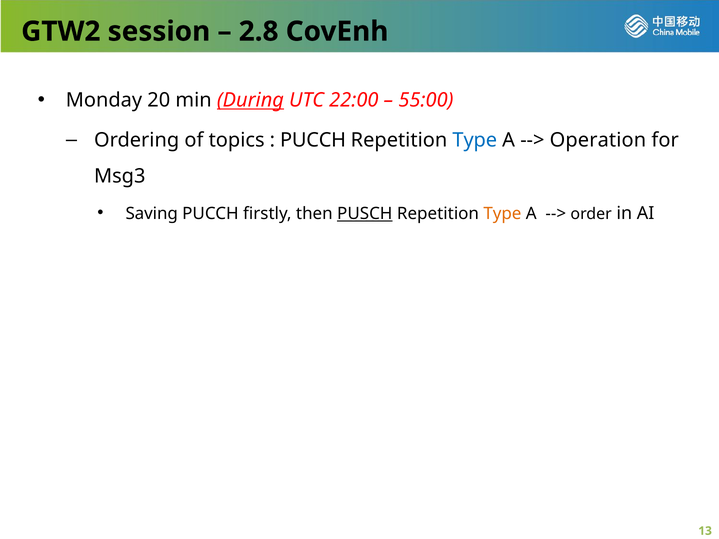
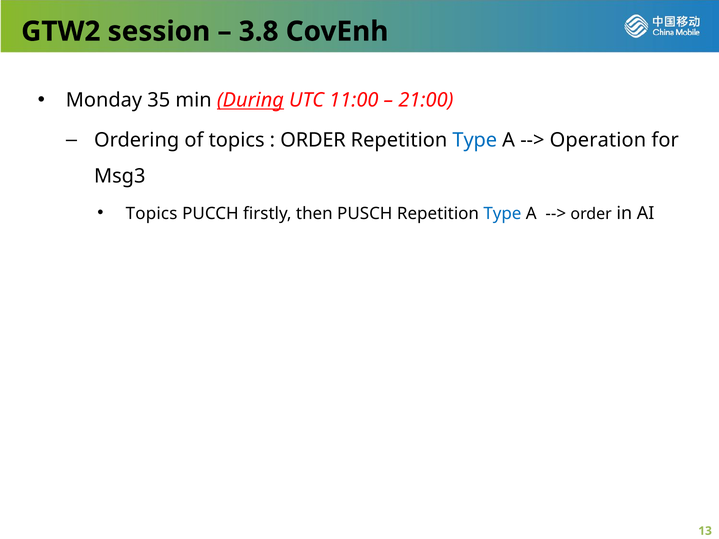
2.8: 2.8 -> 3.8
20: 20 -> 35
22:00: 22:00 -> 11:00
55:00: 55:00 -> 21:00
PUCCH at (313, 140): PUCCH -> ORDER
Saving at (152, 214): Saving -> Topics
PUSCH underline: present -> none
Type at (502, 214) colour: orange -> blue
